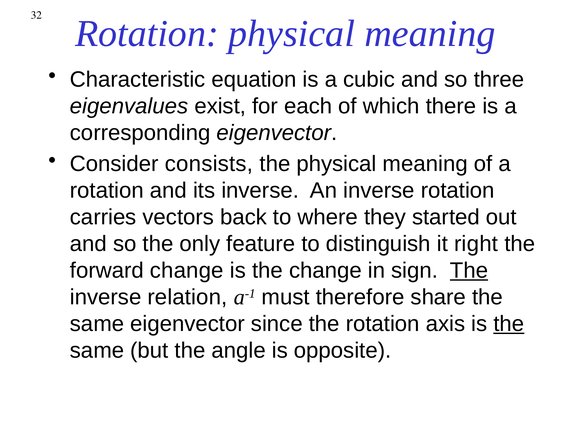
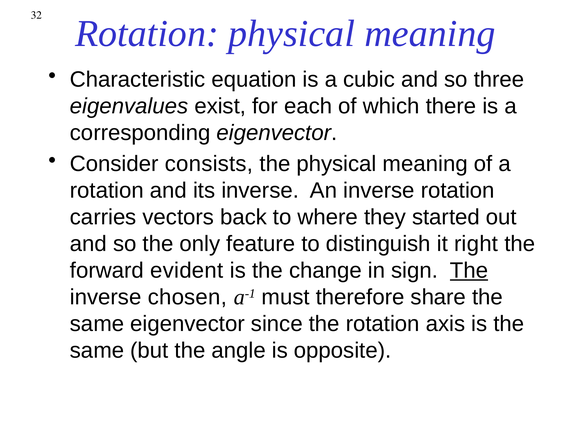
forward change: change -> evident
relation: relation -> chosen
the at (509, 324) underline: present -> none
